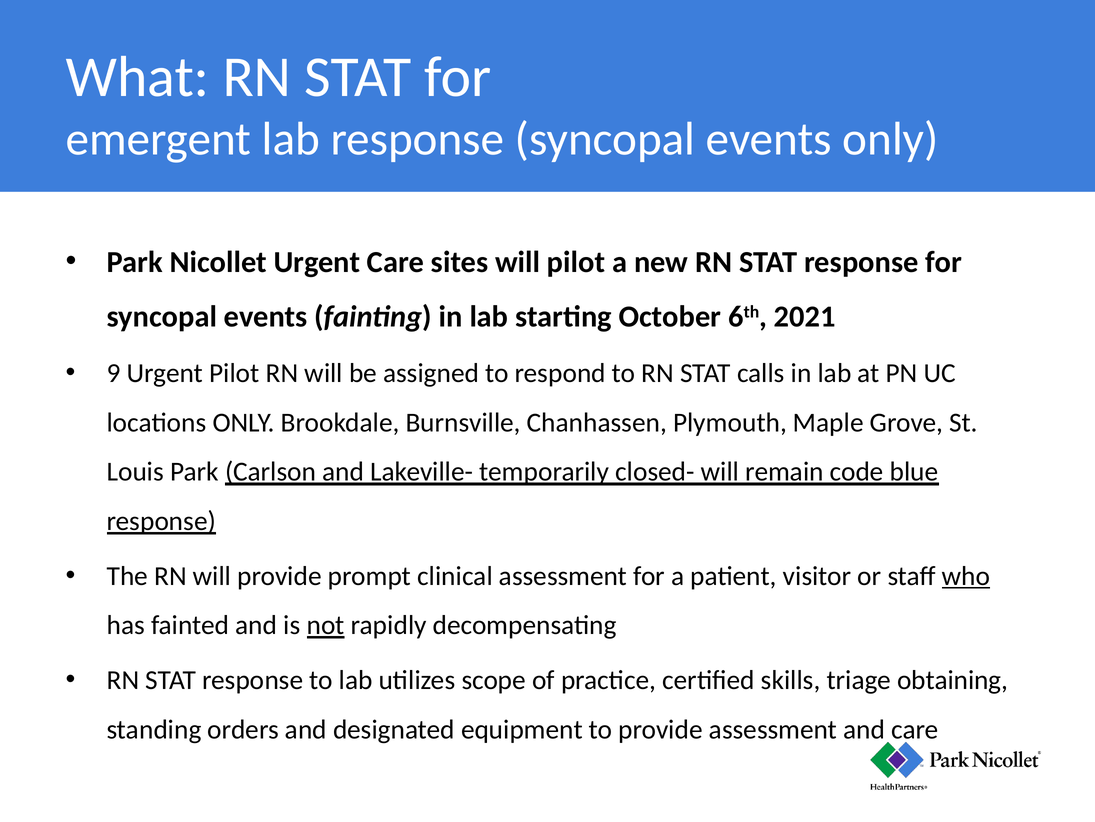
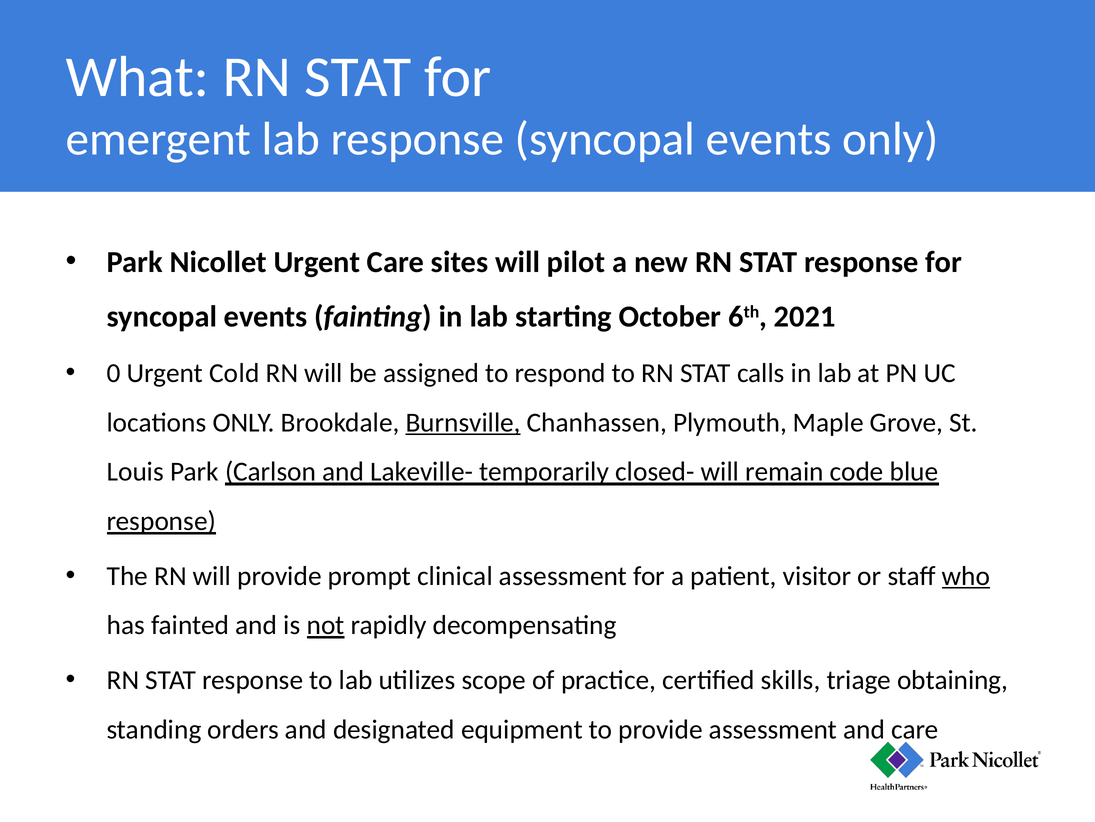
9: 9 -> 0
Urgent Pilot: Pilot -> Cold
Burnsville underline: none -> present
